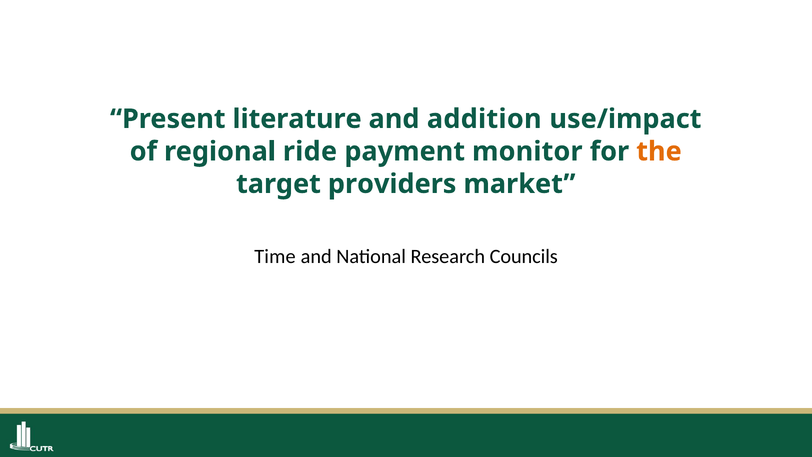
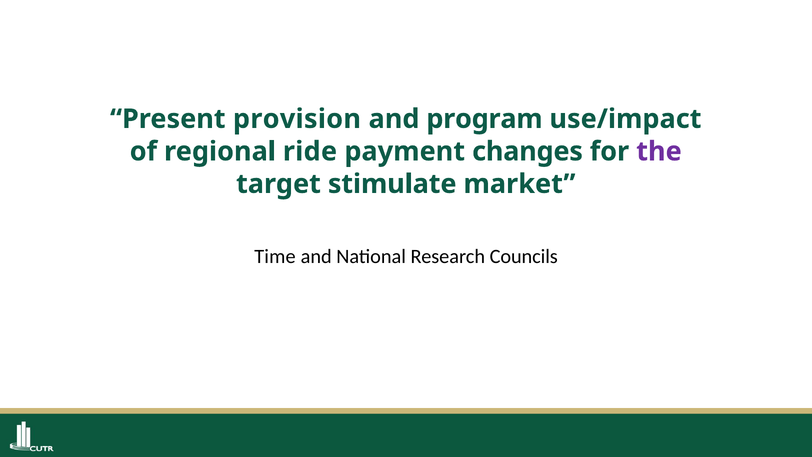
literature: literature -> provision
addition: addition -> program
monitor: monitor -> changes
the colour: orange -> purple
providers: providers -> stimulate
